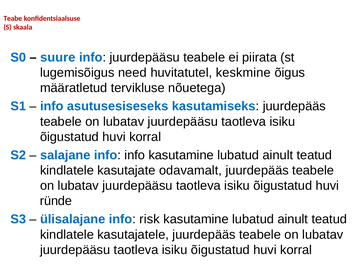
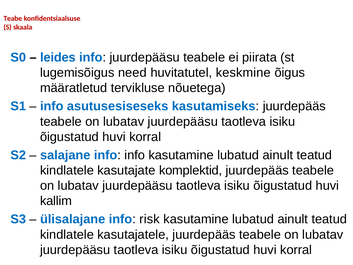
suure: suure -> leides
odavamalt: odavamalt -> komplektid
ründe: ründe -> kallim
